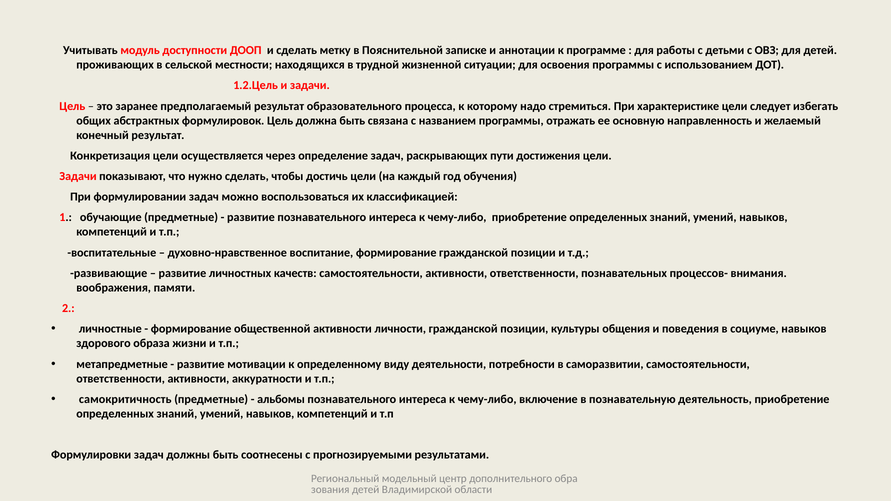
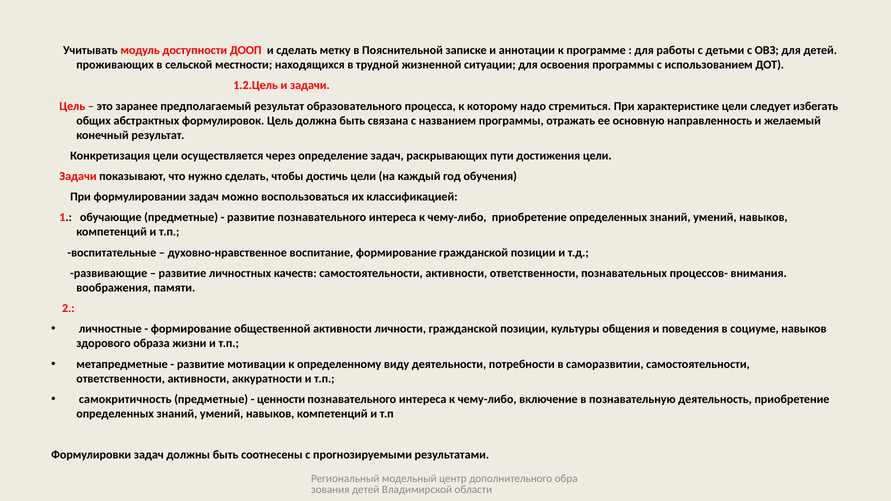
альбомы: альбомы -> ценности
